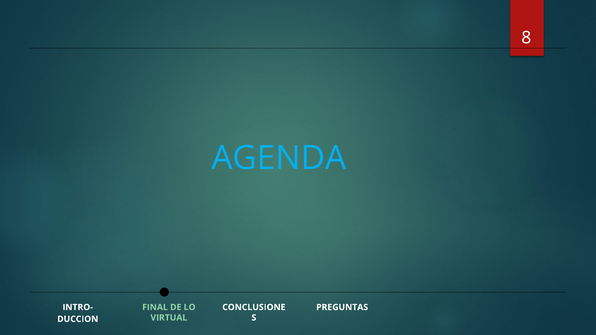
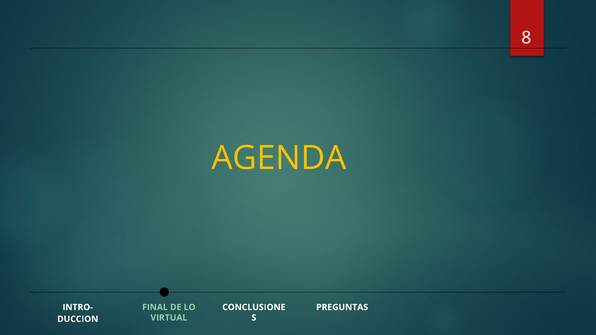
AGENDA colour: light blue -> yellow
